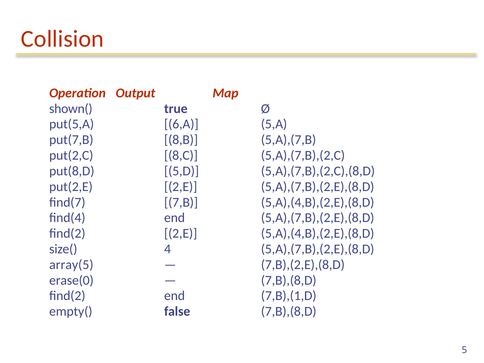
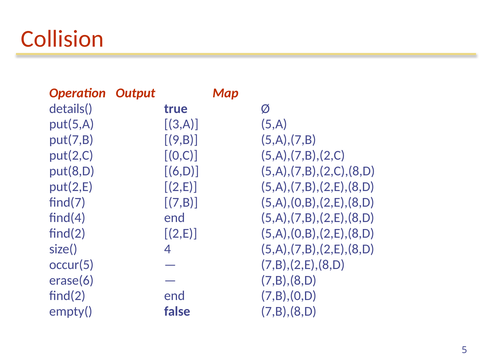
shown(: shown( -> details(
6,A: 6,A -> 3,A
8,B: 8,B -> 9,B
8,C: 8,C -> 0,C
5,D: 5,D -> 6,D
7,B 5,A),(4,B),(2,E),(8,D: 5,A),(4,B),(2,E),(8,D -> 5,A),(0,B),(2,E),(8,D
2,E 5,A),(4,B),(2,E),(8,D: 5,A),(4,B),(2,E),(8,D -> 5,A),(0,B),(2,E),(8,D
array(5: array(5 -> occur(5
erase(0: erase(0 -> erase(6
7,B),(1,D: 7,B),(1,D -> 7,B),(0,D
